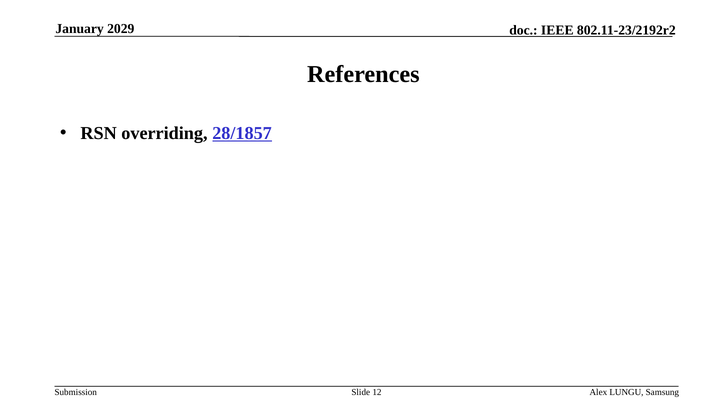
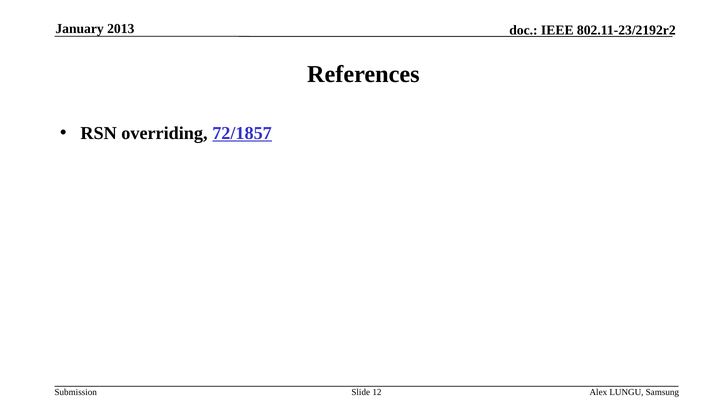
2029: 2029 -> 2013
28/1857: 28/1857 -> 72/1857
